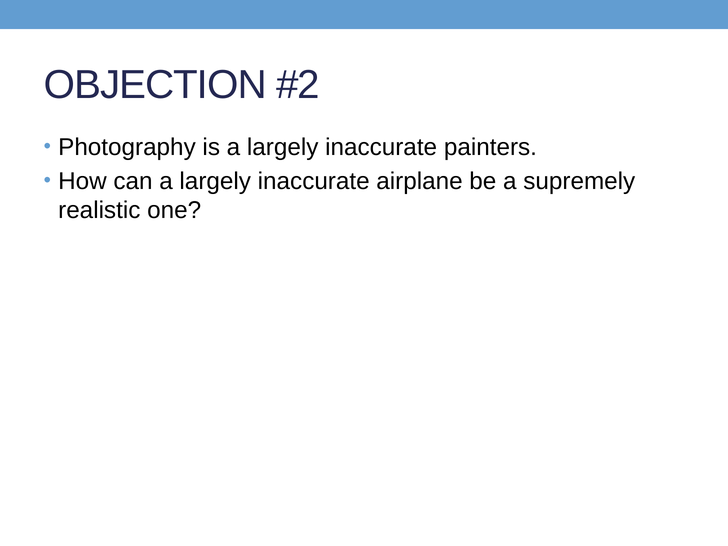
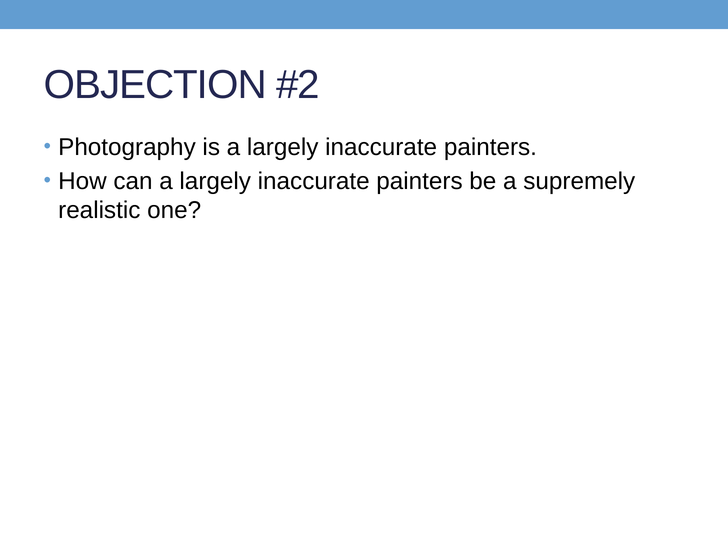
airplane at (420, 181): airplane -> painters
